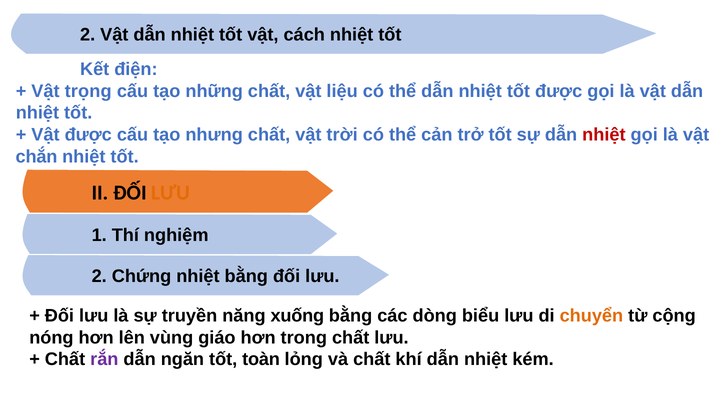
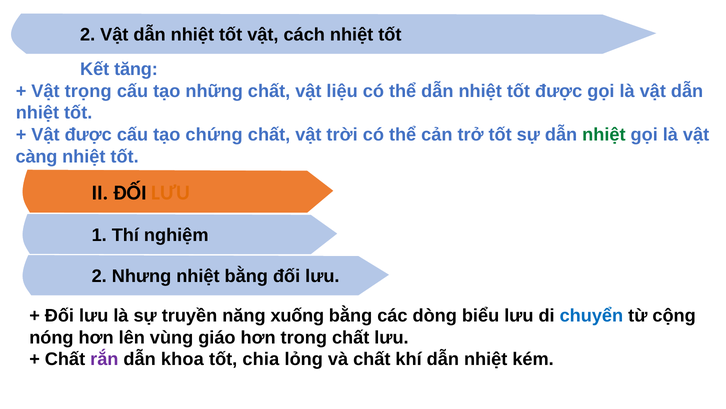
điện: điện -> tăng
nhưng: nhưng -> chứng
nhiệt at (604, 135) colour: red -> green
chắn: chắn -> càng
Chứng: Chứng -> Nhưng
chuyển colour: orange -> blue
ngăn: ngăn -> khoa
toàn: toàn -> chia
